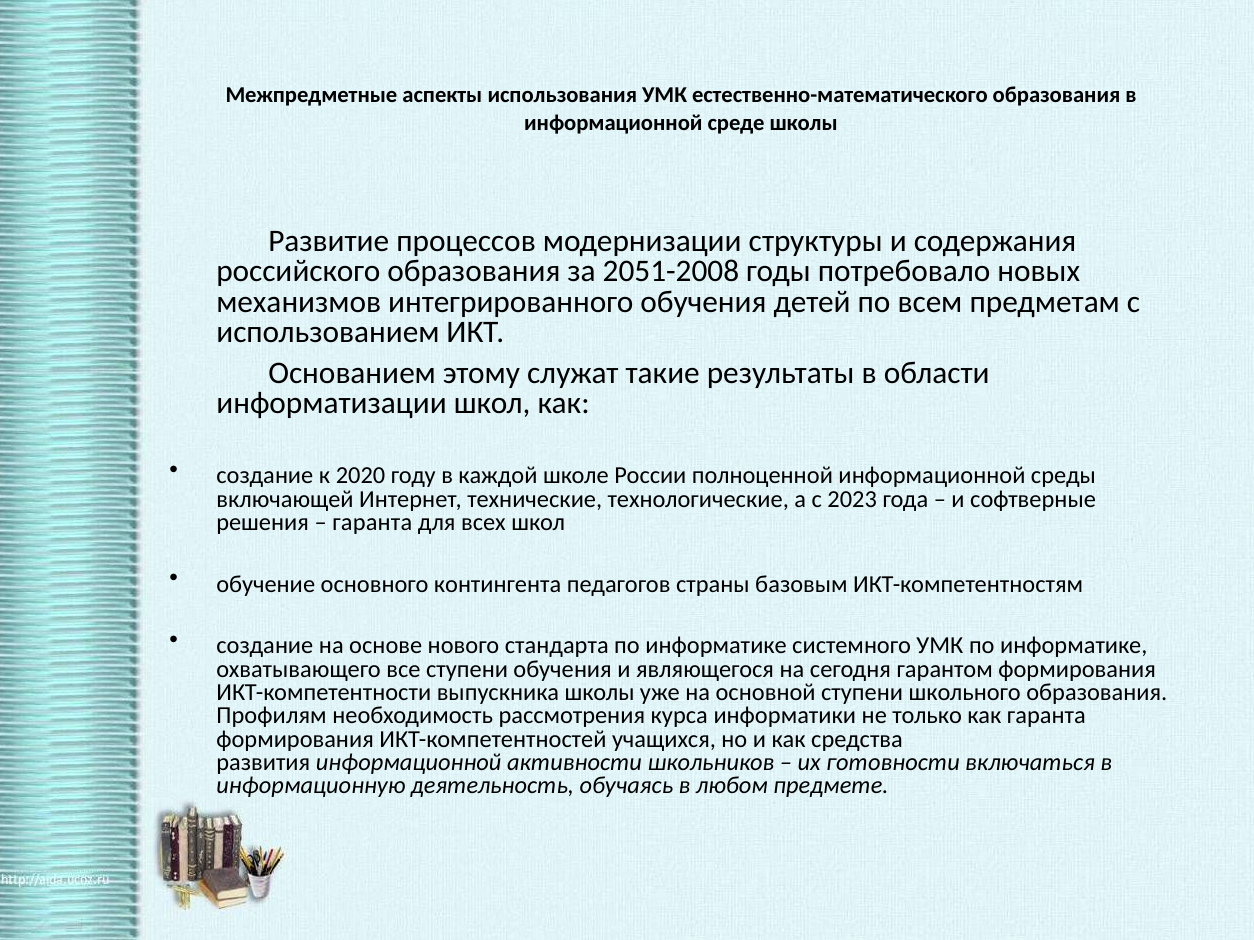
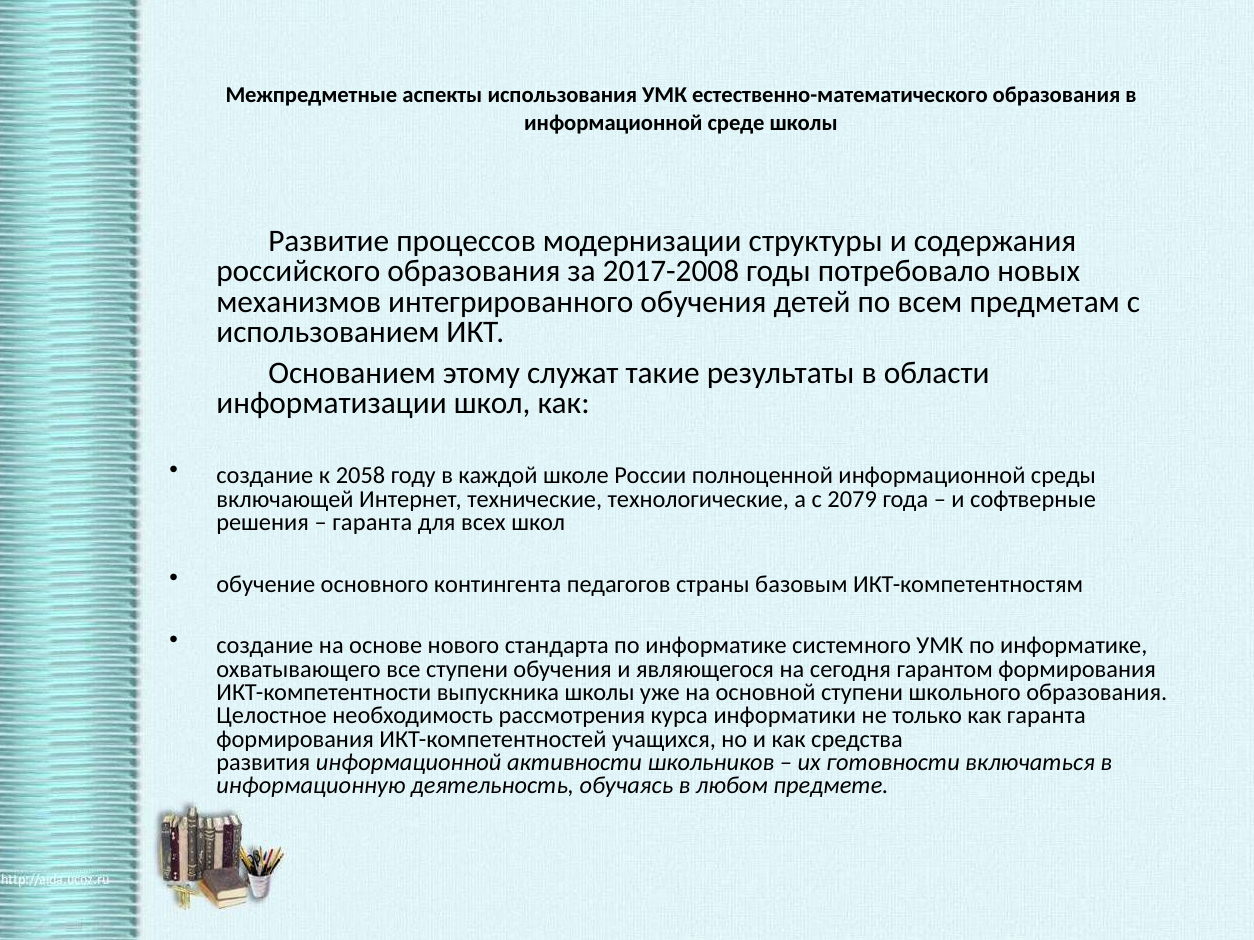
2051-2008: 2051-2008 -> 2017-2008
2020: 2020 -> 2058
2023: 2023 -> 2079
Профилям: Профилям -> Целостное
